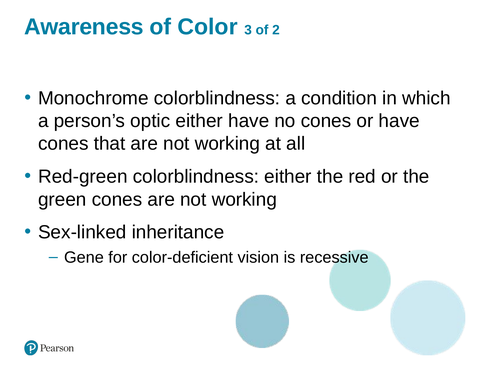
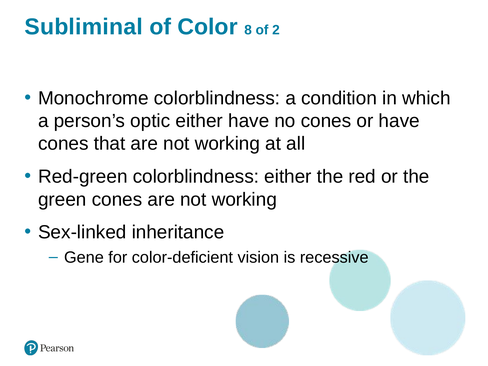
Awareness: Awareness -> Subliminal
3: 3 -> 8
